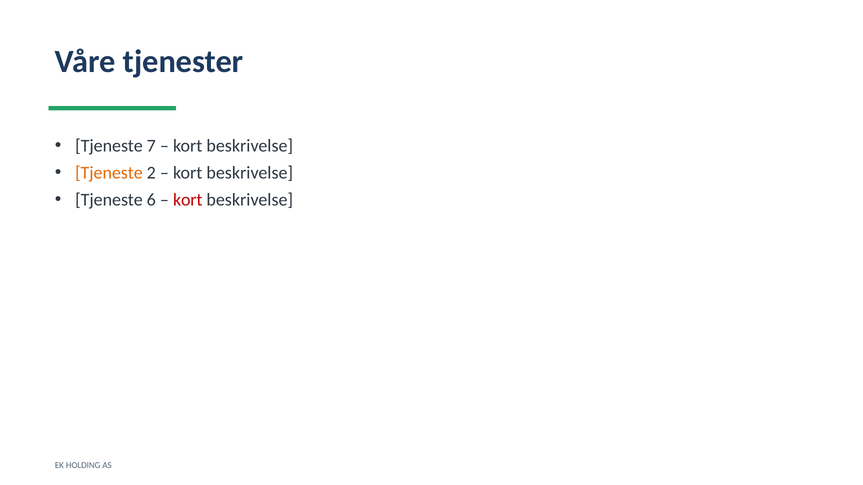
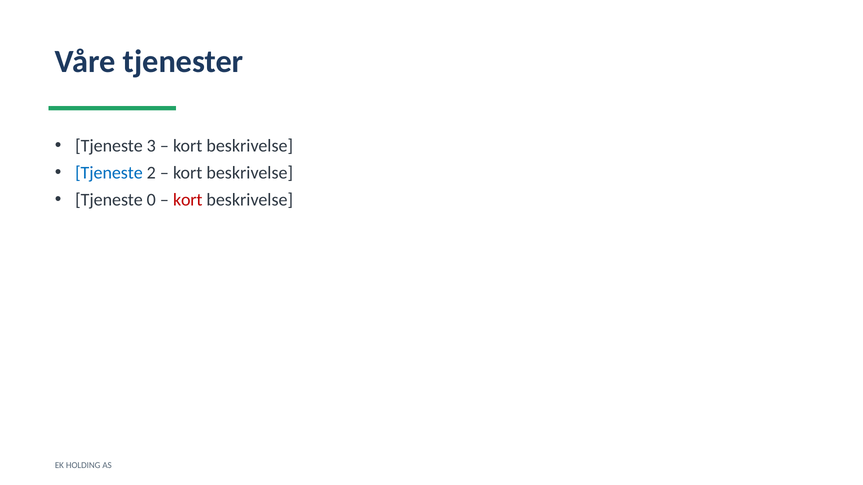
7: 7 -> 3
Tjeneste at (109, 173) colour: orange -> blue
6: 6 -> 0
